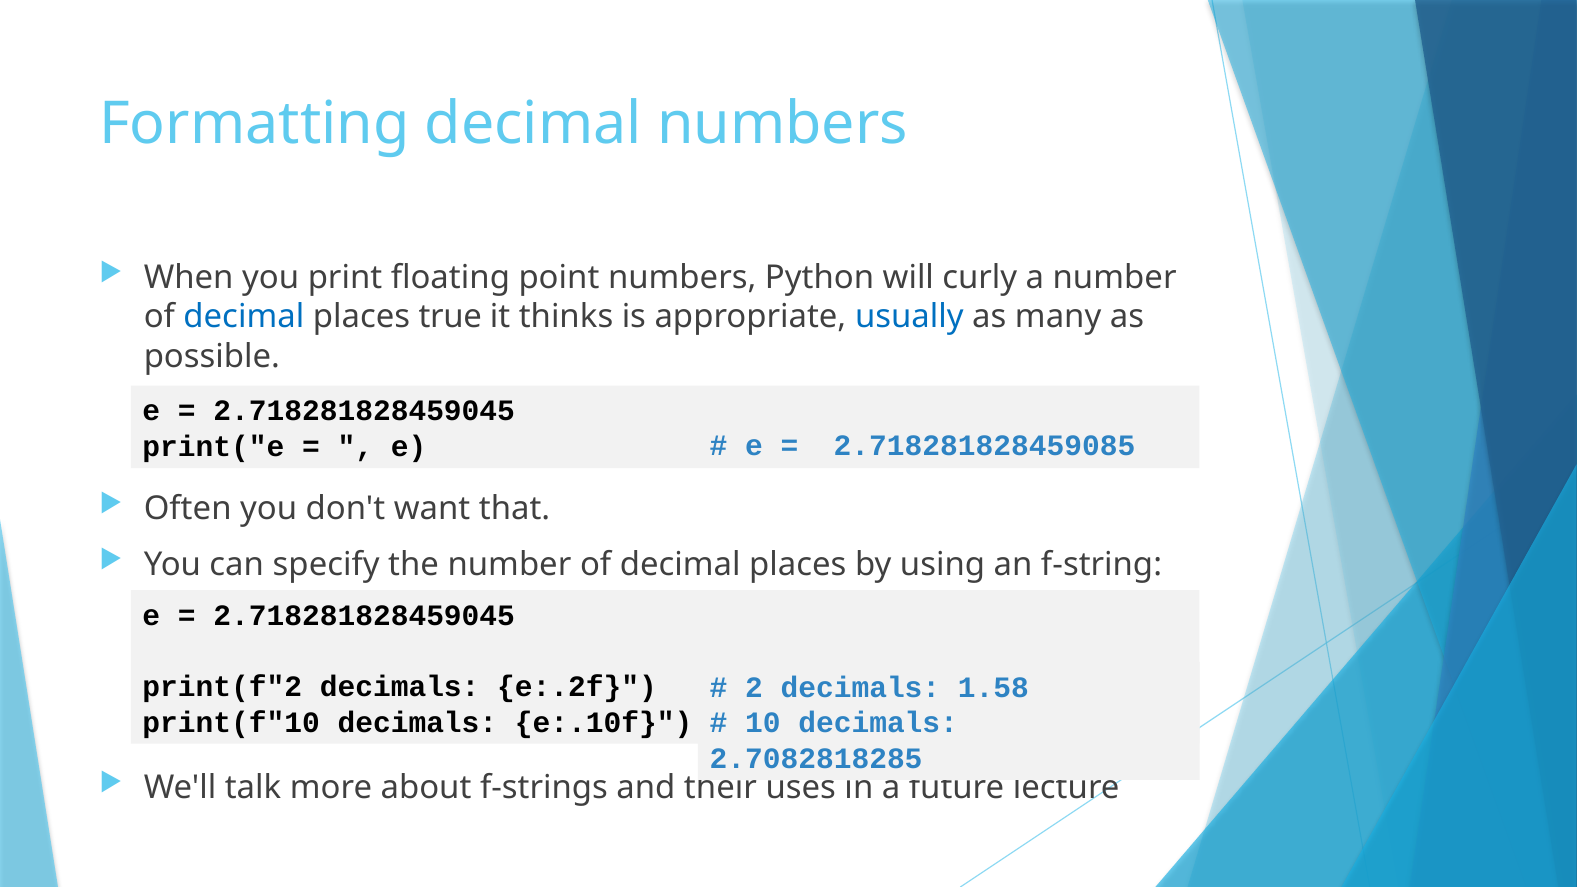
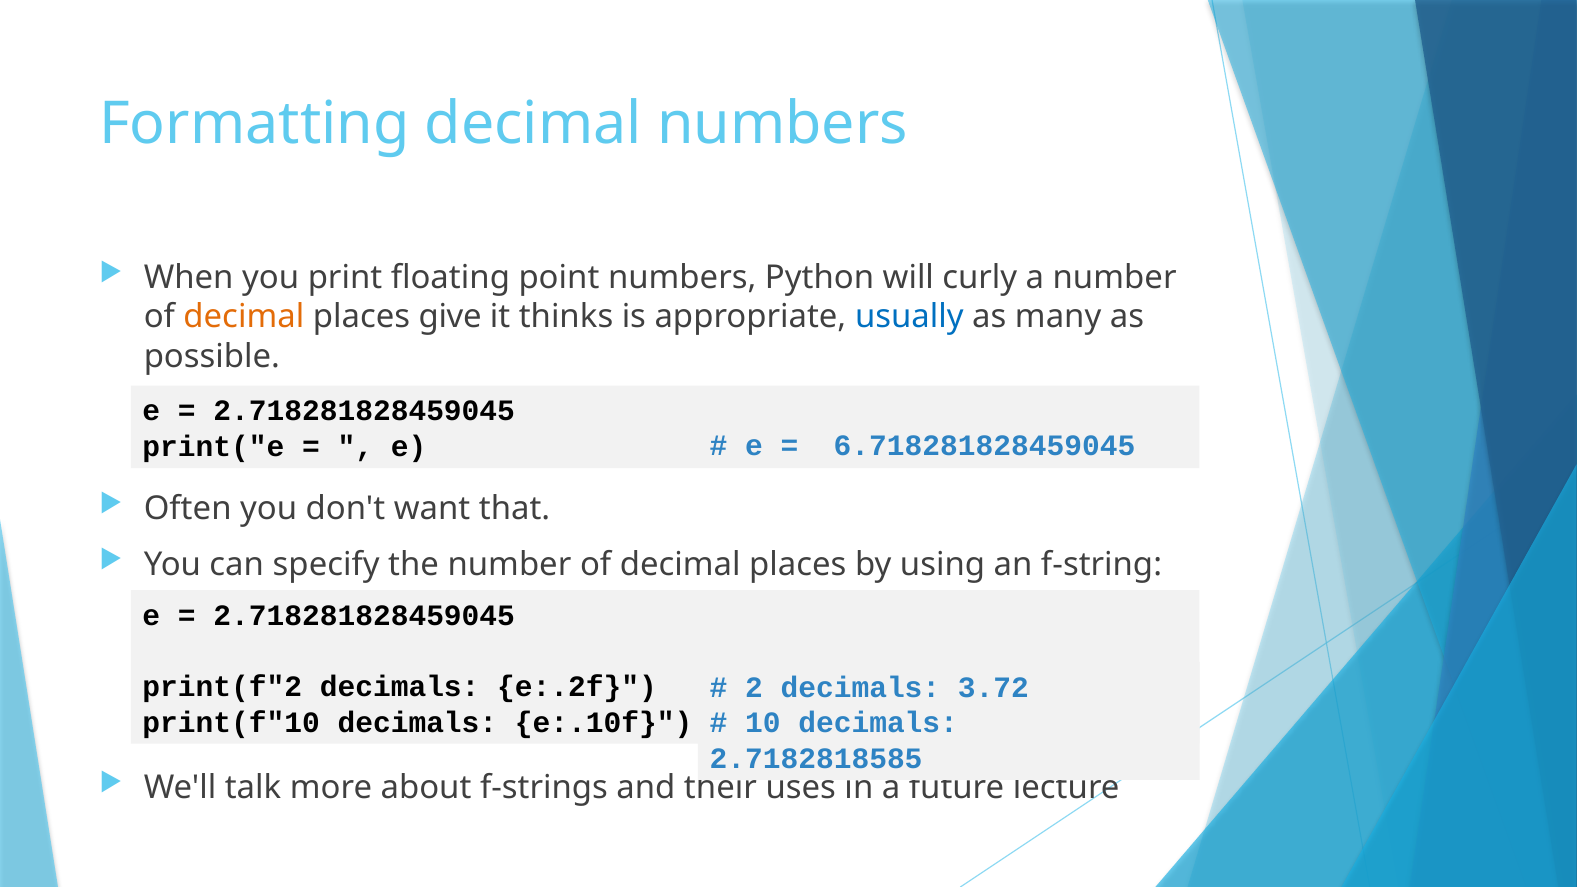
decimal at (244, 317) colour: blue -> orange
true: true -> give
2.718281828459085: 2.718281828459085 -> 6.718281828459045
1.58: 1.58 -> 3.72
2.7082818285: 2.7082818285 -> 2.7182818585
